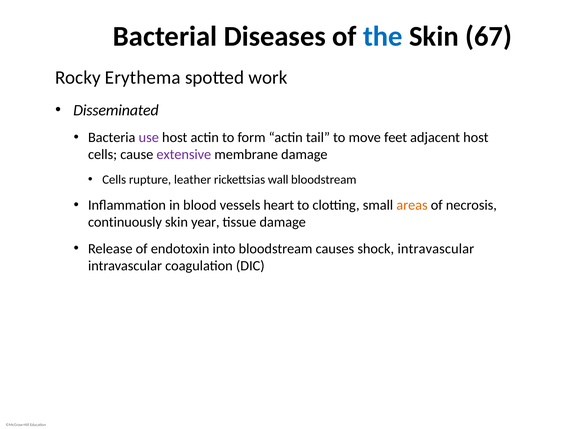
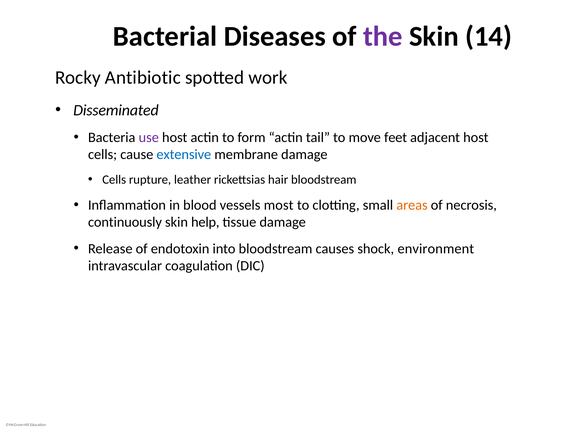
the colour: blue -> purple
67: 67 -> 14
Erythema: Erythema -> Antibiotic
extensive colour: purple -> blue
wall: wall -> hair
heart: heart -> most
year: year -> help
shock intravascular: intravascular -> environment
